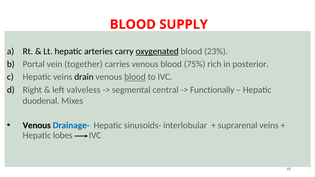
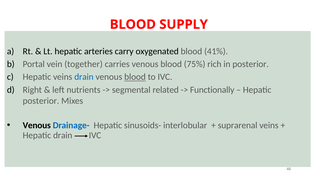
oxygenated underline: present -> none
23%: 23% -> 41%
drain at (84, 77) colour: black -> blue
valveless: valveless -> nutrients
central: central -> related
duodenal at (41, 101): duodenal -> posterior
Hepatic lobes: lobes -> drain
